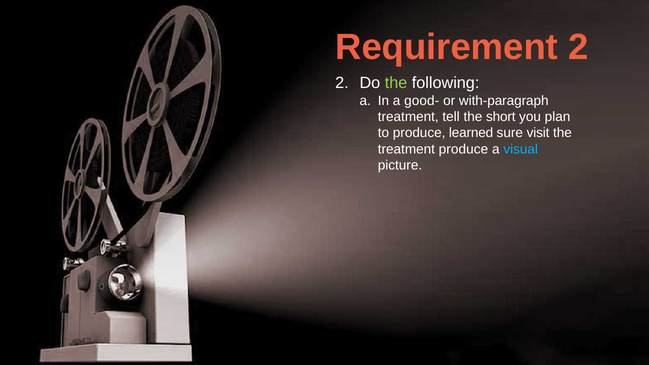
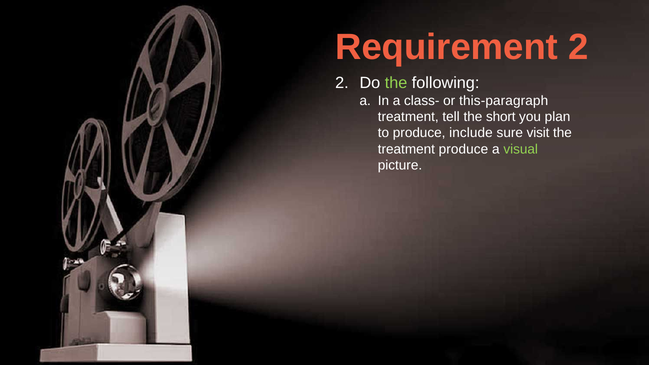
good-: good- -> class-
with-paragraph: with-paragraph -> this-paragraph
learned: learned -> include
visual colour: light blue -> light green
